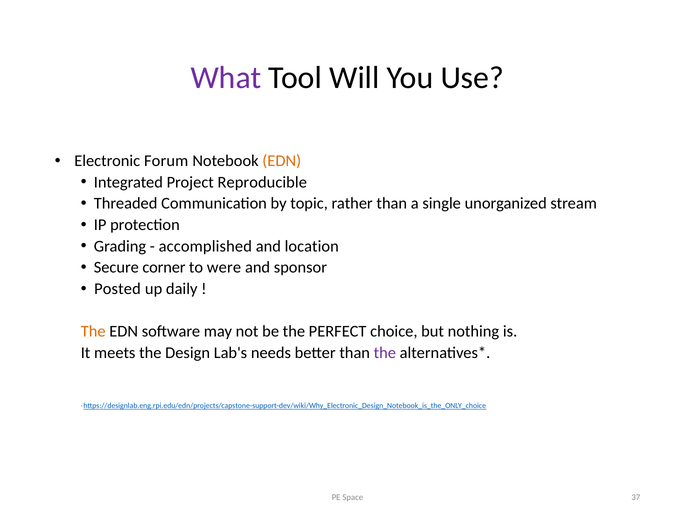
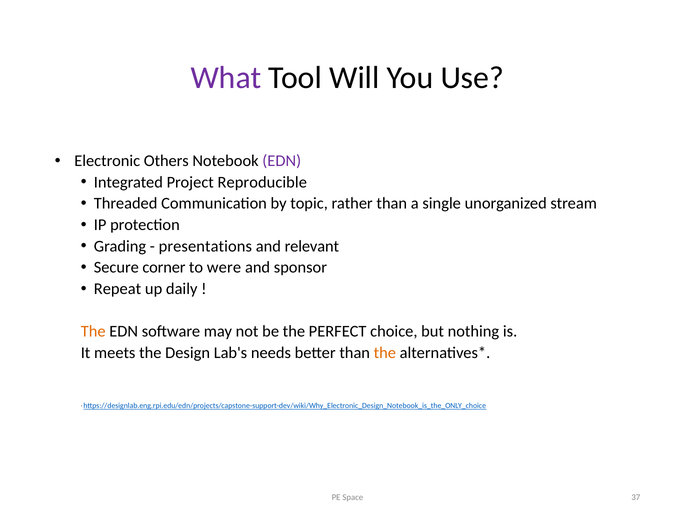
Forum: Forum -> Others
EDN at (282, 161) colour: orange -> purple
accomplished: accomplished -> presentations
location: location -> relevant
Posted: Posted -> Repeat
the at (385, 353) colour: purple -> orange
